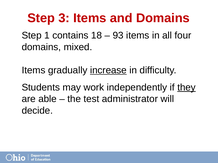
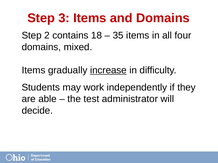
1: 1 -> 2
93: 93 -> 35
they underline: present -> none
